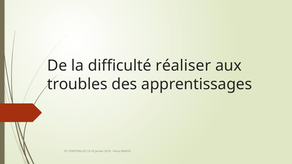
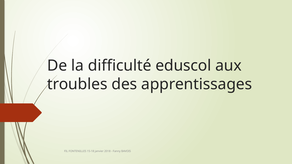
réaliser: réaliser -> eduscol
